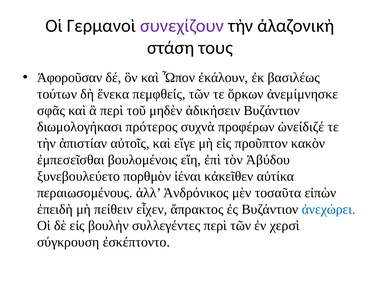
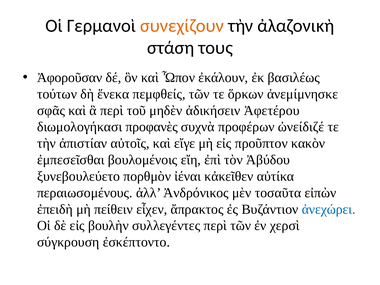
συνεχίζουν colour: purple -> orange
ἀδικήσειν Βυζάντιον: Βυζάντιον -> Ἀφετέρου
πρότερος: πρότερος -> προφανὲς
